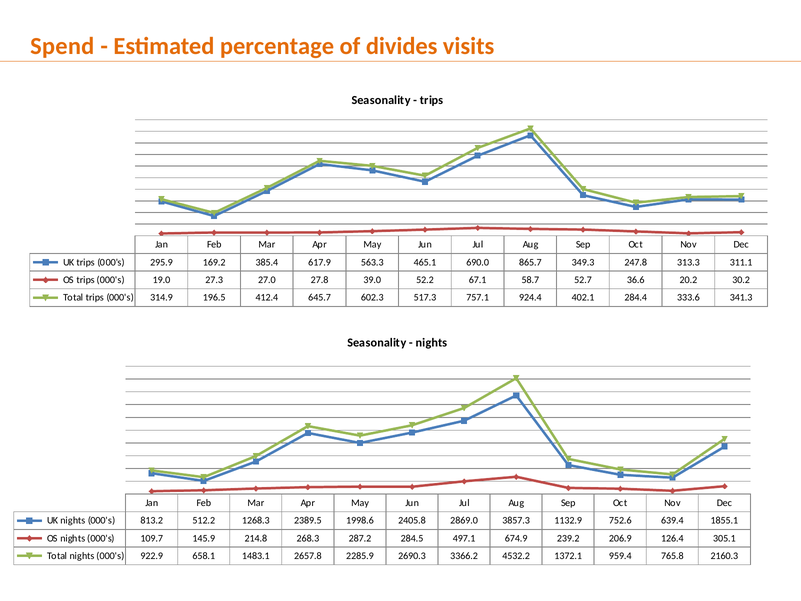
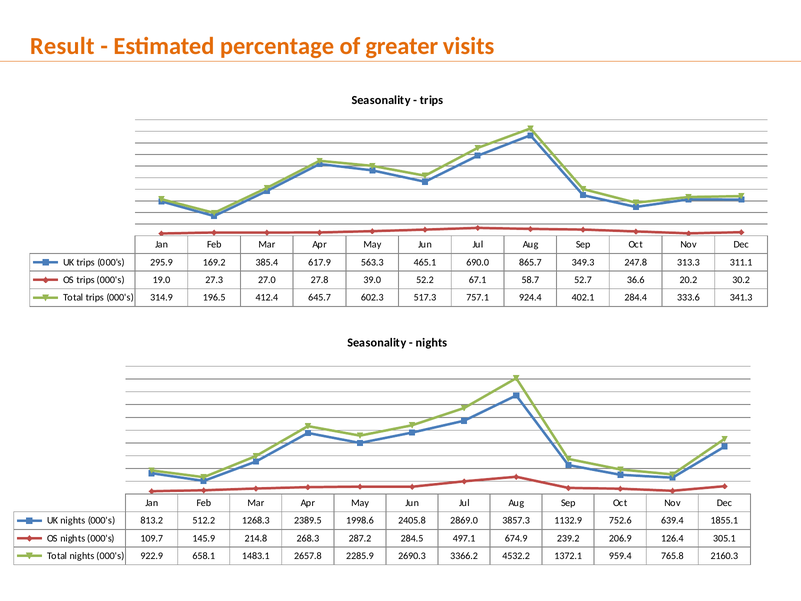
Spend: Spend -> Result
divides: divides -> greater
